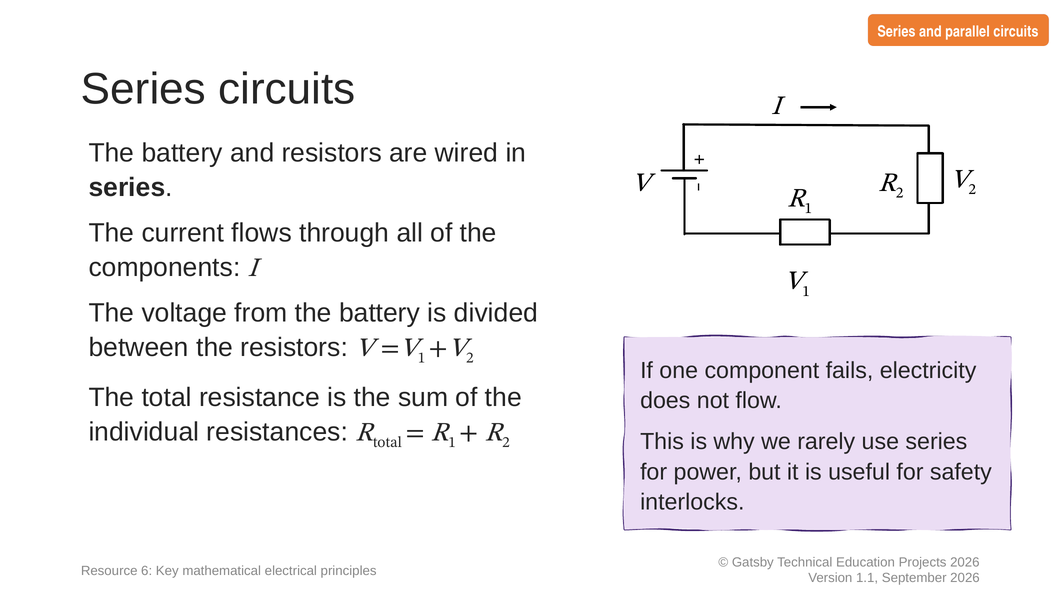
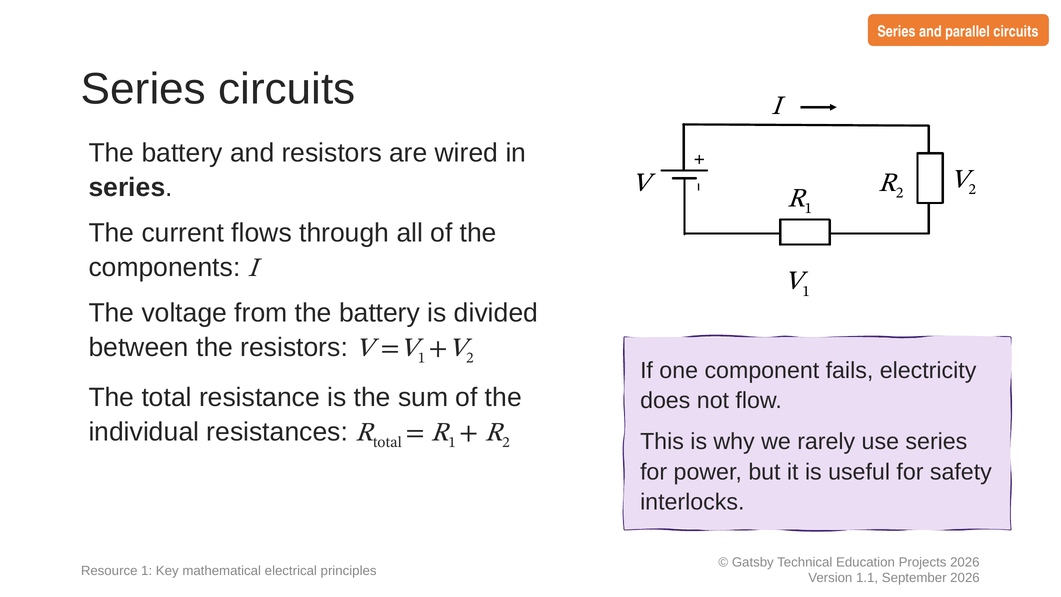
6: 6 -> 1
